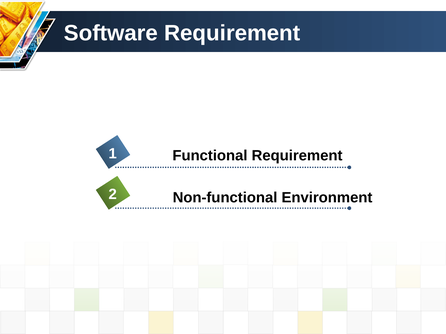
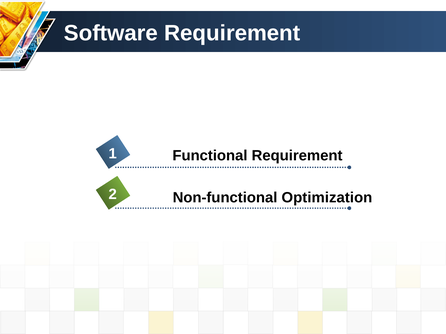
Environment: Environment -> Optimization
